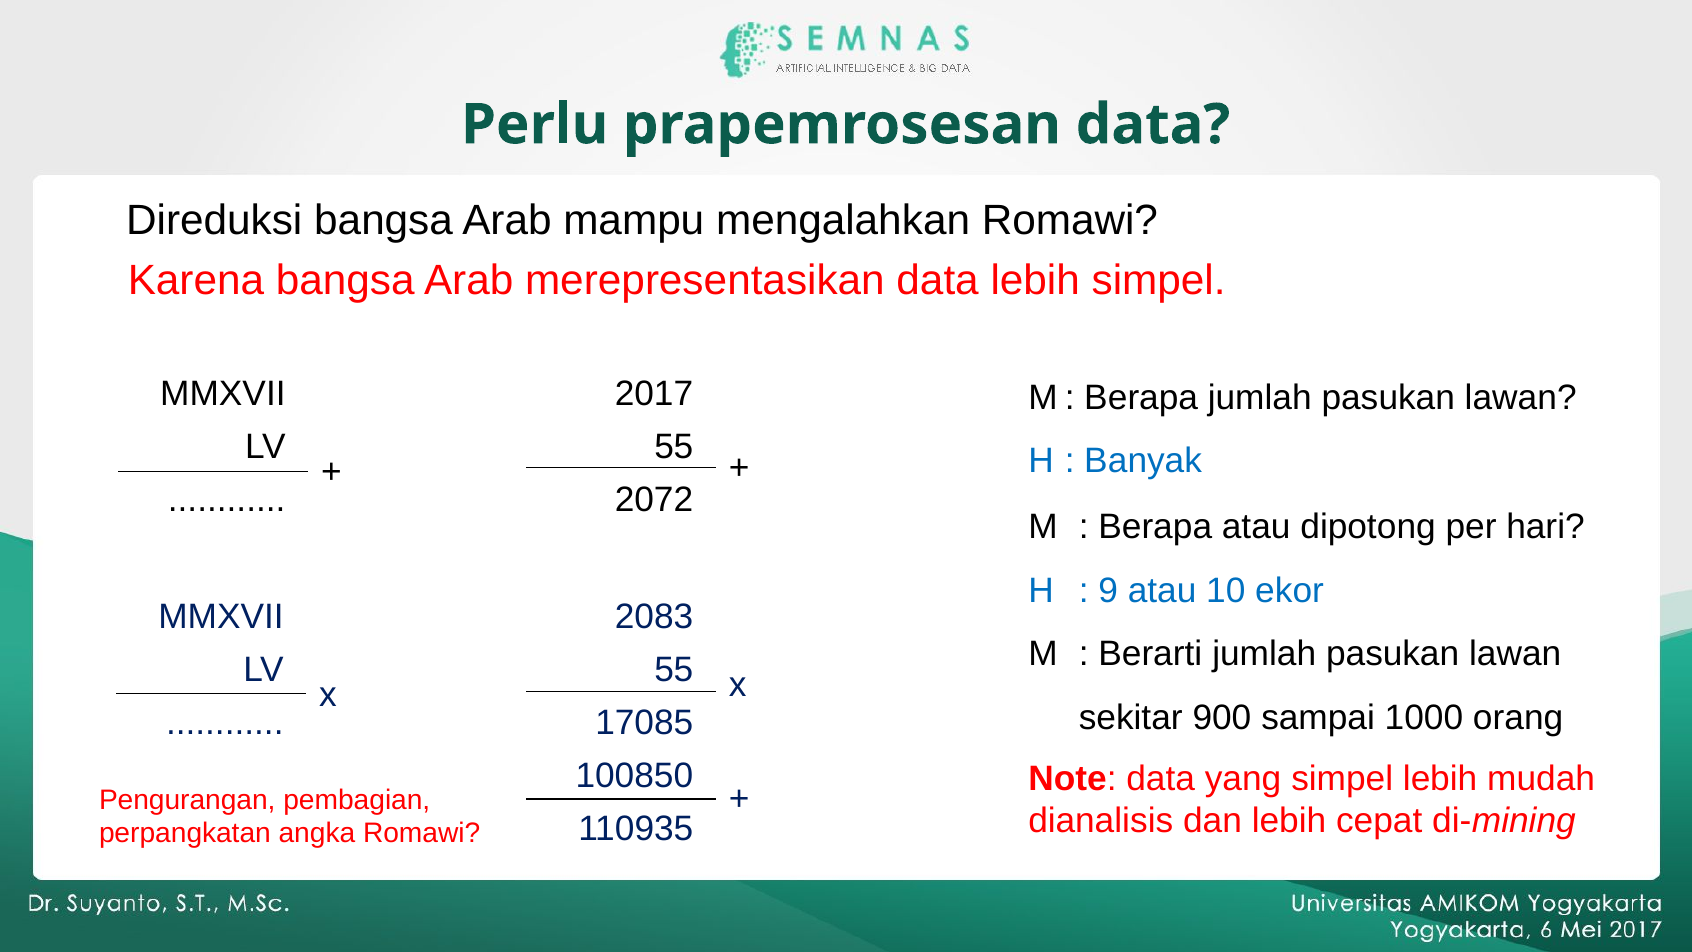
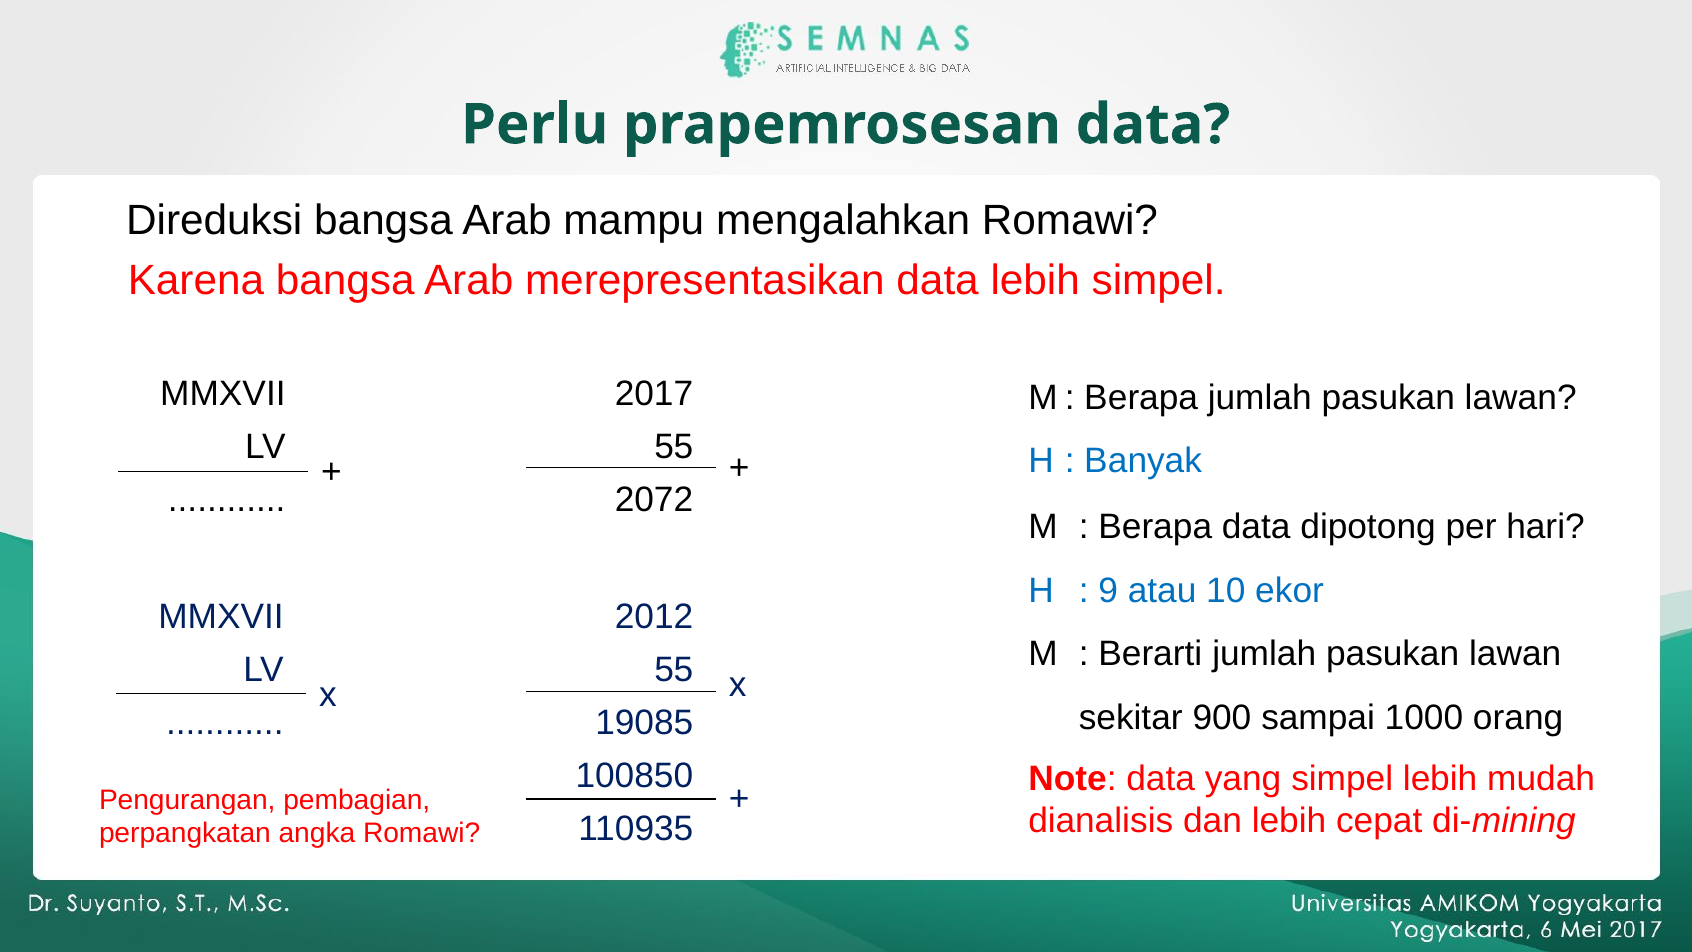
Berapa atau: atau -> data
2083: 2083 -> 2012
17085: 17085 -> 19085
